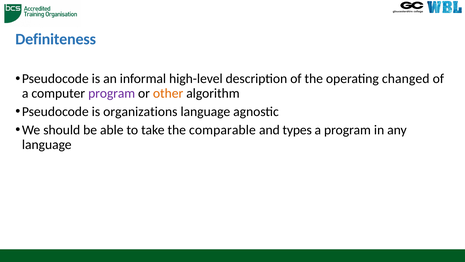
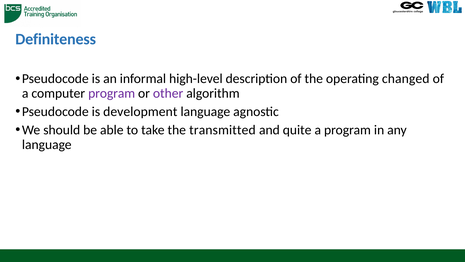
other colour: orange -> purple
organizations: organizations -> development
comparable: comparable -> transmitted
types: types -> quite
